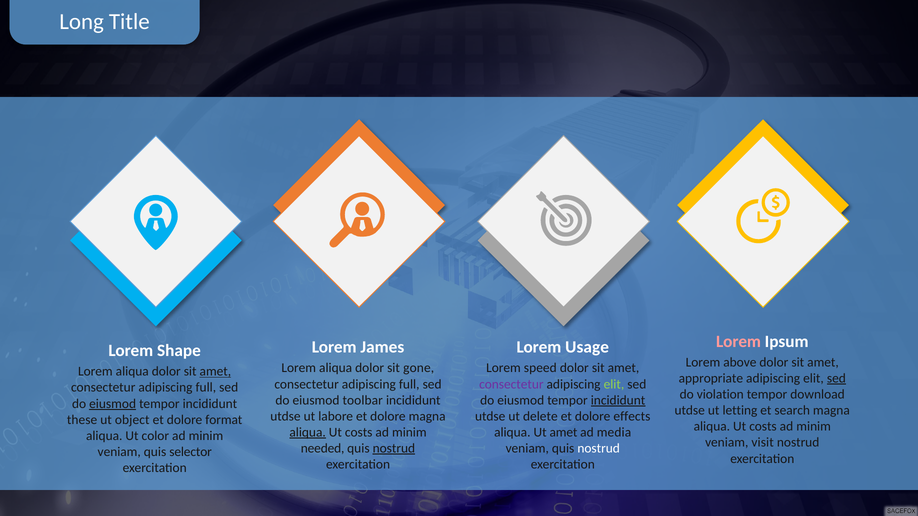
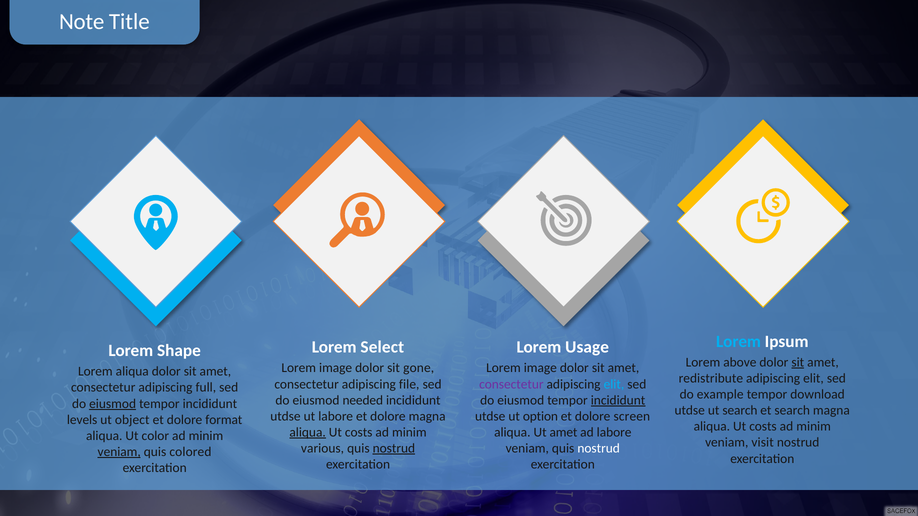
Long: Long -> Note
Lorem at (739, 342) colour: pink -> light blue
James: James -> Select
sit at (798, 363) underline: none -> present
aliqua at (336, 368): aliqua -> image
speed at (540, 368): speed -> image
amet at (215, 372) underline: present -> none
appropriate: appropriate -> redistribute
sed at (836, 379) underline: present -> none
full at (409, 384): full -> file
elit at (614, 384) colour: light green -> light blue
violation: violation -> example
toolbar: toolbar -> needed
ut letting: letting -> search
delete: delete -> option
effects: effects -> screen
these: these -> levels
ad media: media -> labore
needed: needed -> various
veniam at (119, 452) underline: none -> present
selector: selector -> colored
